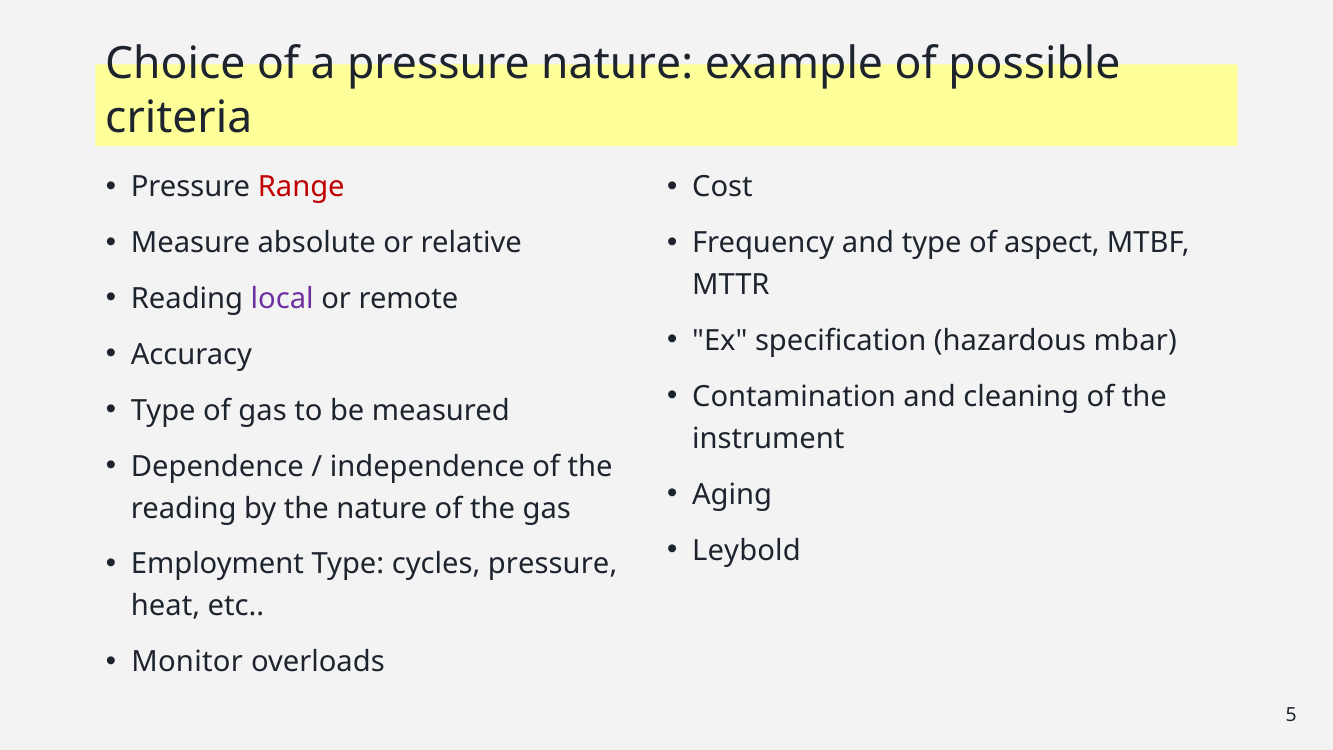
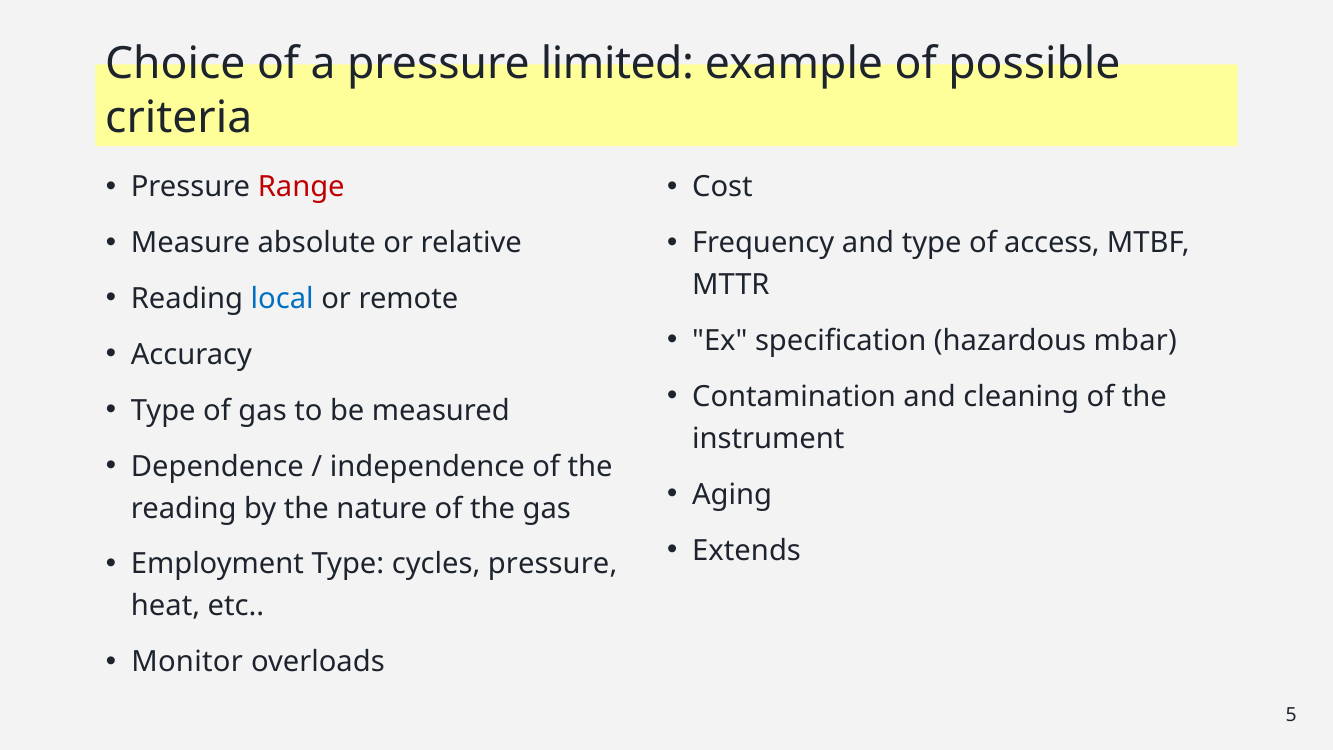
pressure nature: nature -> limited
aspect: aspect -> access
local colour: purple -> blue
Leybold: Leybold -> Extends
